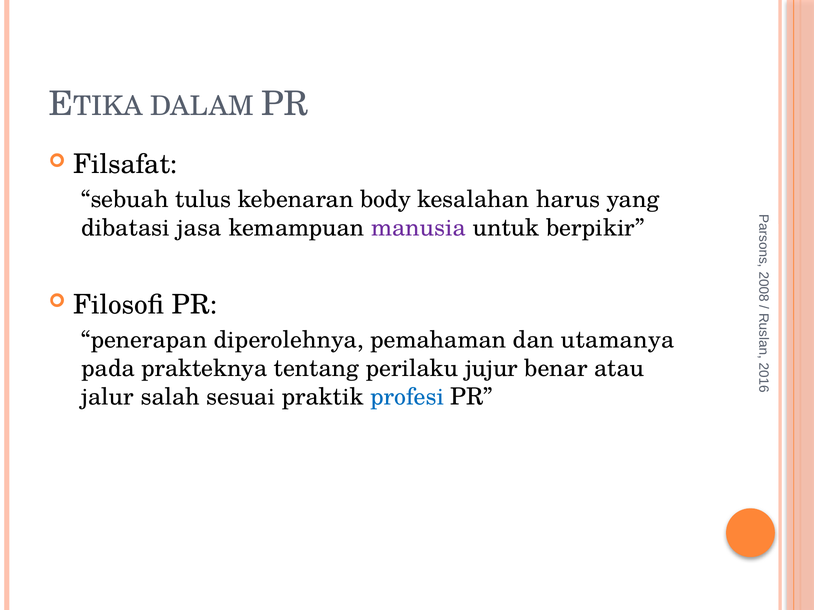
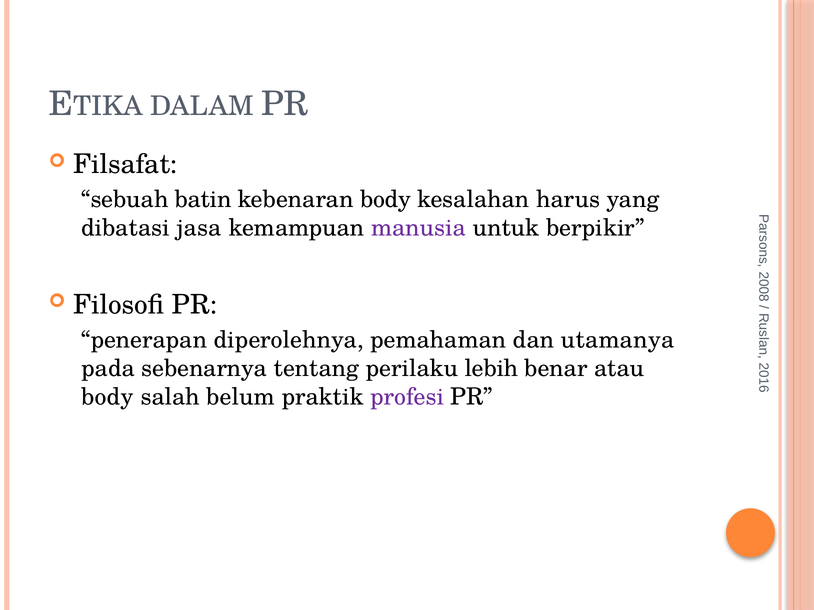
tulus: tulus -> batin
prakteknya: prakteknya -> sebenarnya
jujur: jujur -> lebih
jalur at (108, 397): jalur -> body
sesuai: sesuai -> belum
profesi colour: blue -> purple
